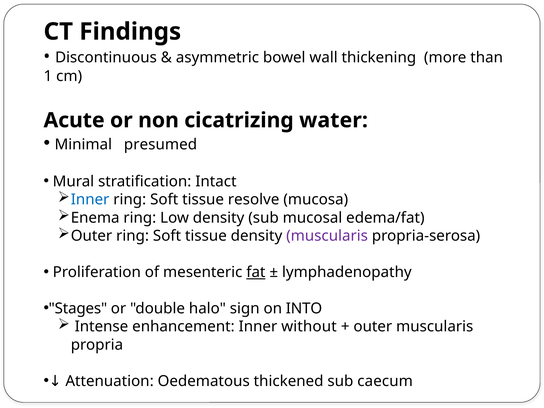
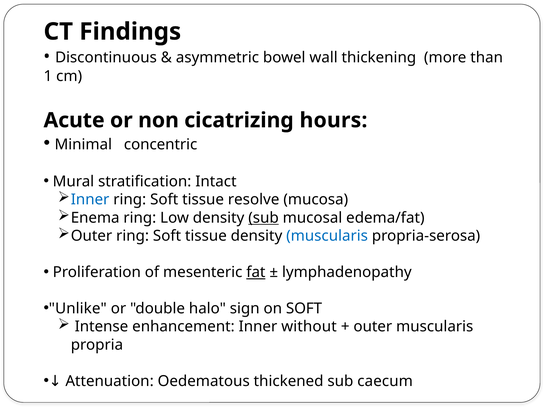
water: water -> hours
presumed: presumed -> concentric
sub at (264, 218) underline: none -> present
muscularis at (327, 236) colour: purple -> blue
Stages: Stages -> Unlike
on INTO: INTO -> SOFT
